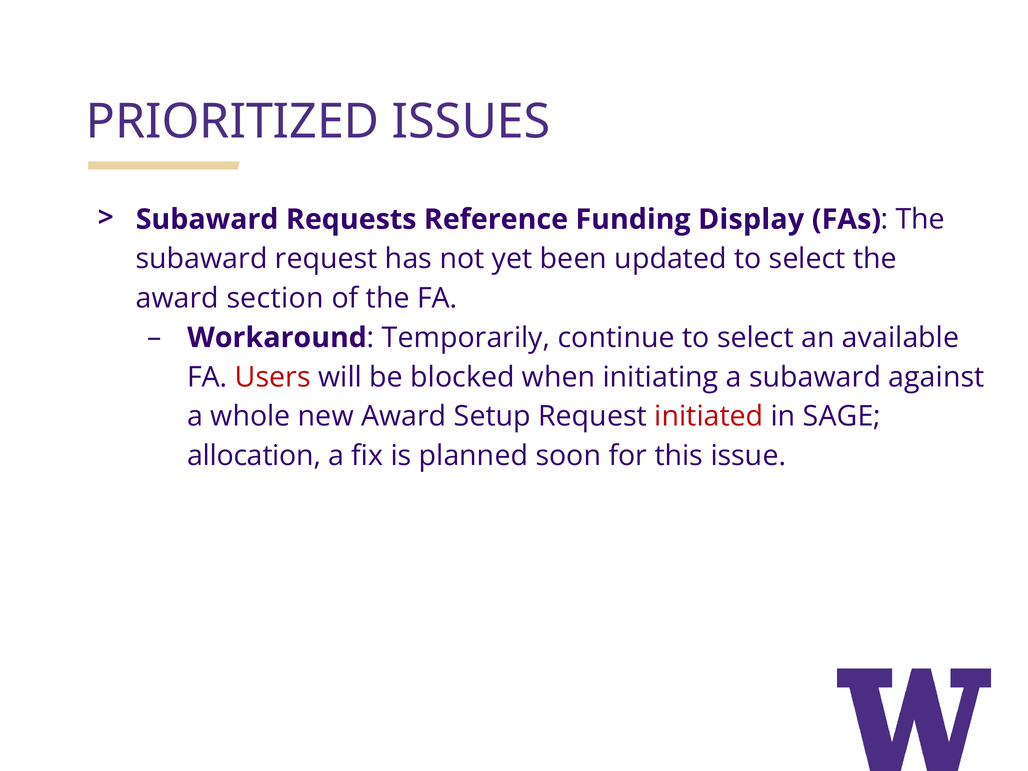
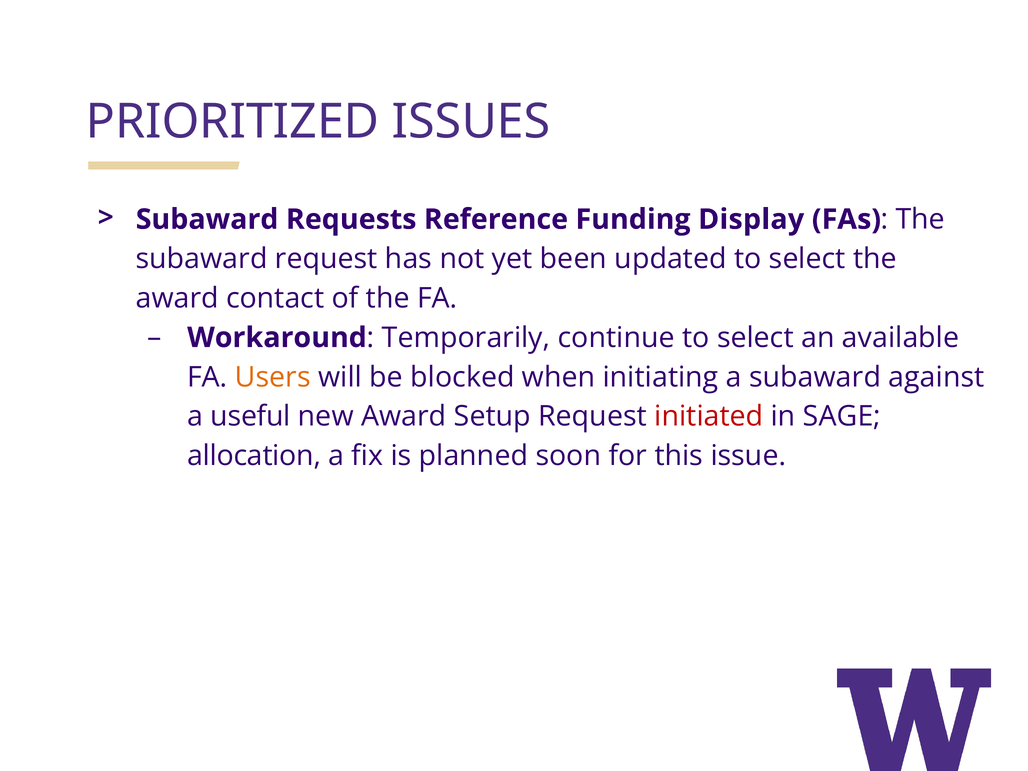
section: section -> contact
Users colour: red -> orange
whole: whole -> useful
